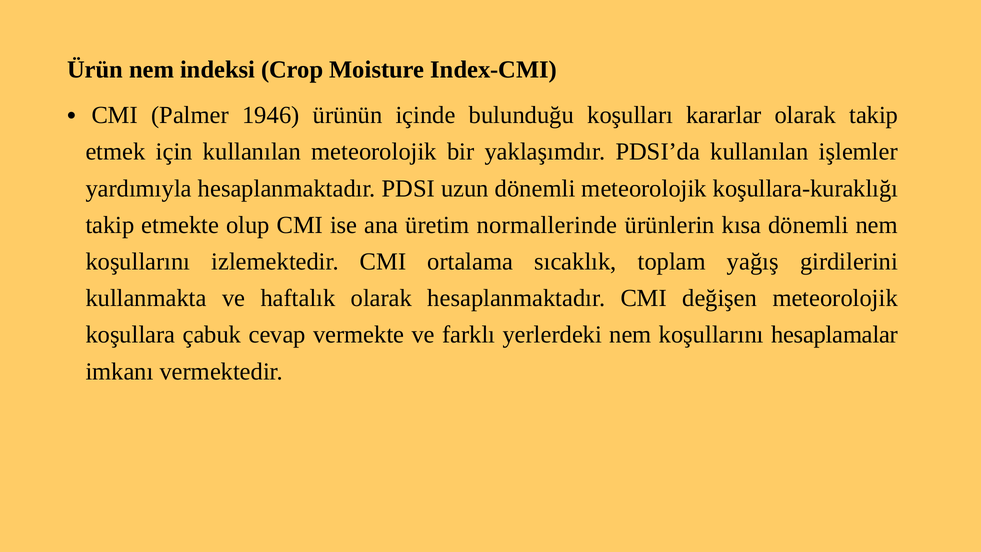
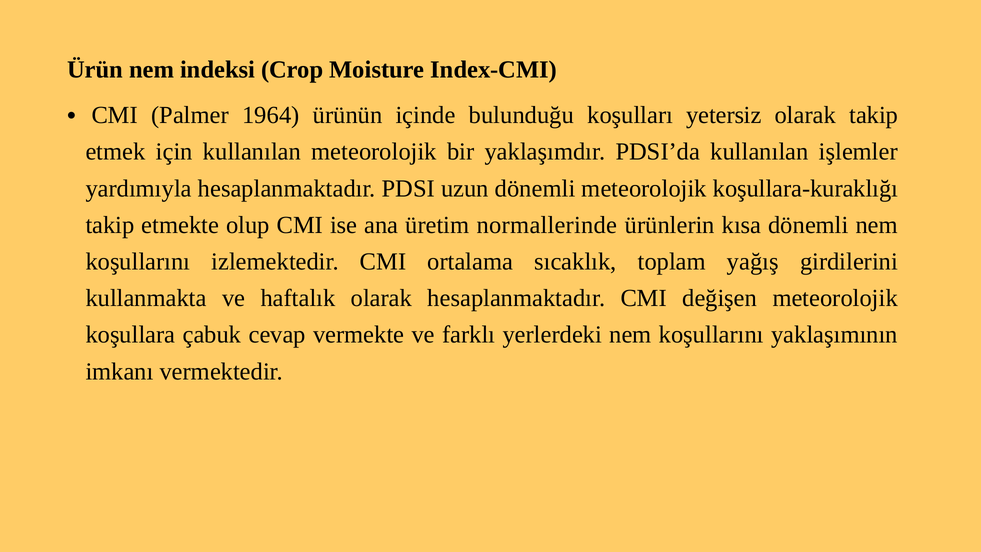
1946: 1946 -> 1964
kararlar: kararlar -> yetersiz
hesaplamalar: hesaplamalar -> yaklaşımının
